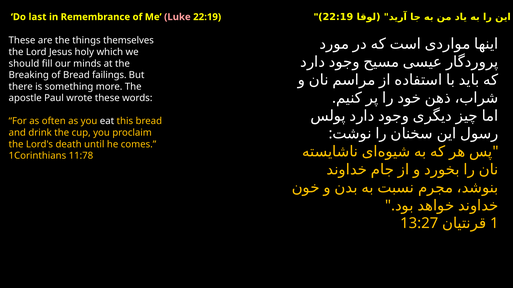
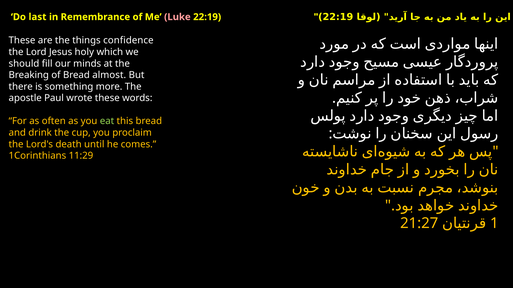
themselves: themselves -> confidence
failings: failings -> almost
eat colour: white -> light green
11:78: 11:78 -> 11:29
13:27: 13:27 -> 21:27
